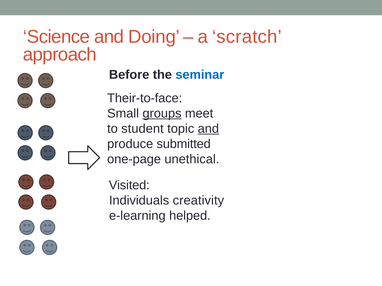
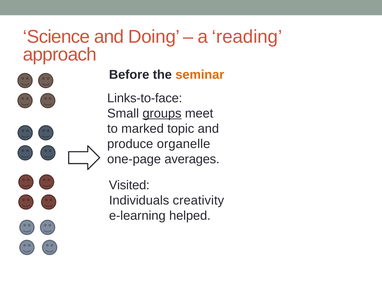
scratch: scratch -> reading
seminar colour: blue -> orange
Their-to-face: Their-to-face -> Links-to-face
student: student -> marked
and at (208, 129) underline: present -> none
submitted: submitted -> organelle
unethical: unethical -> averages
